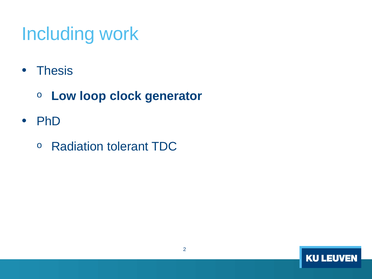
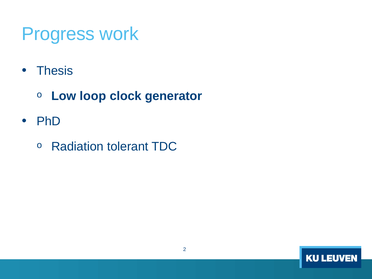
Including: Including -> Progress
